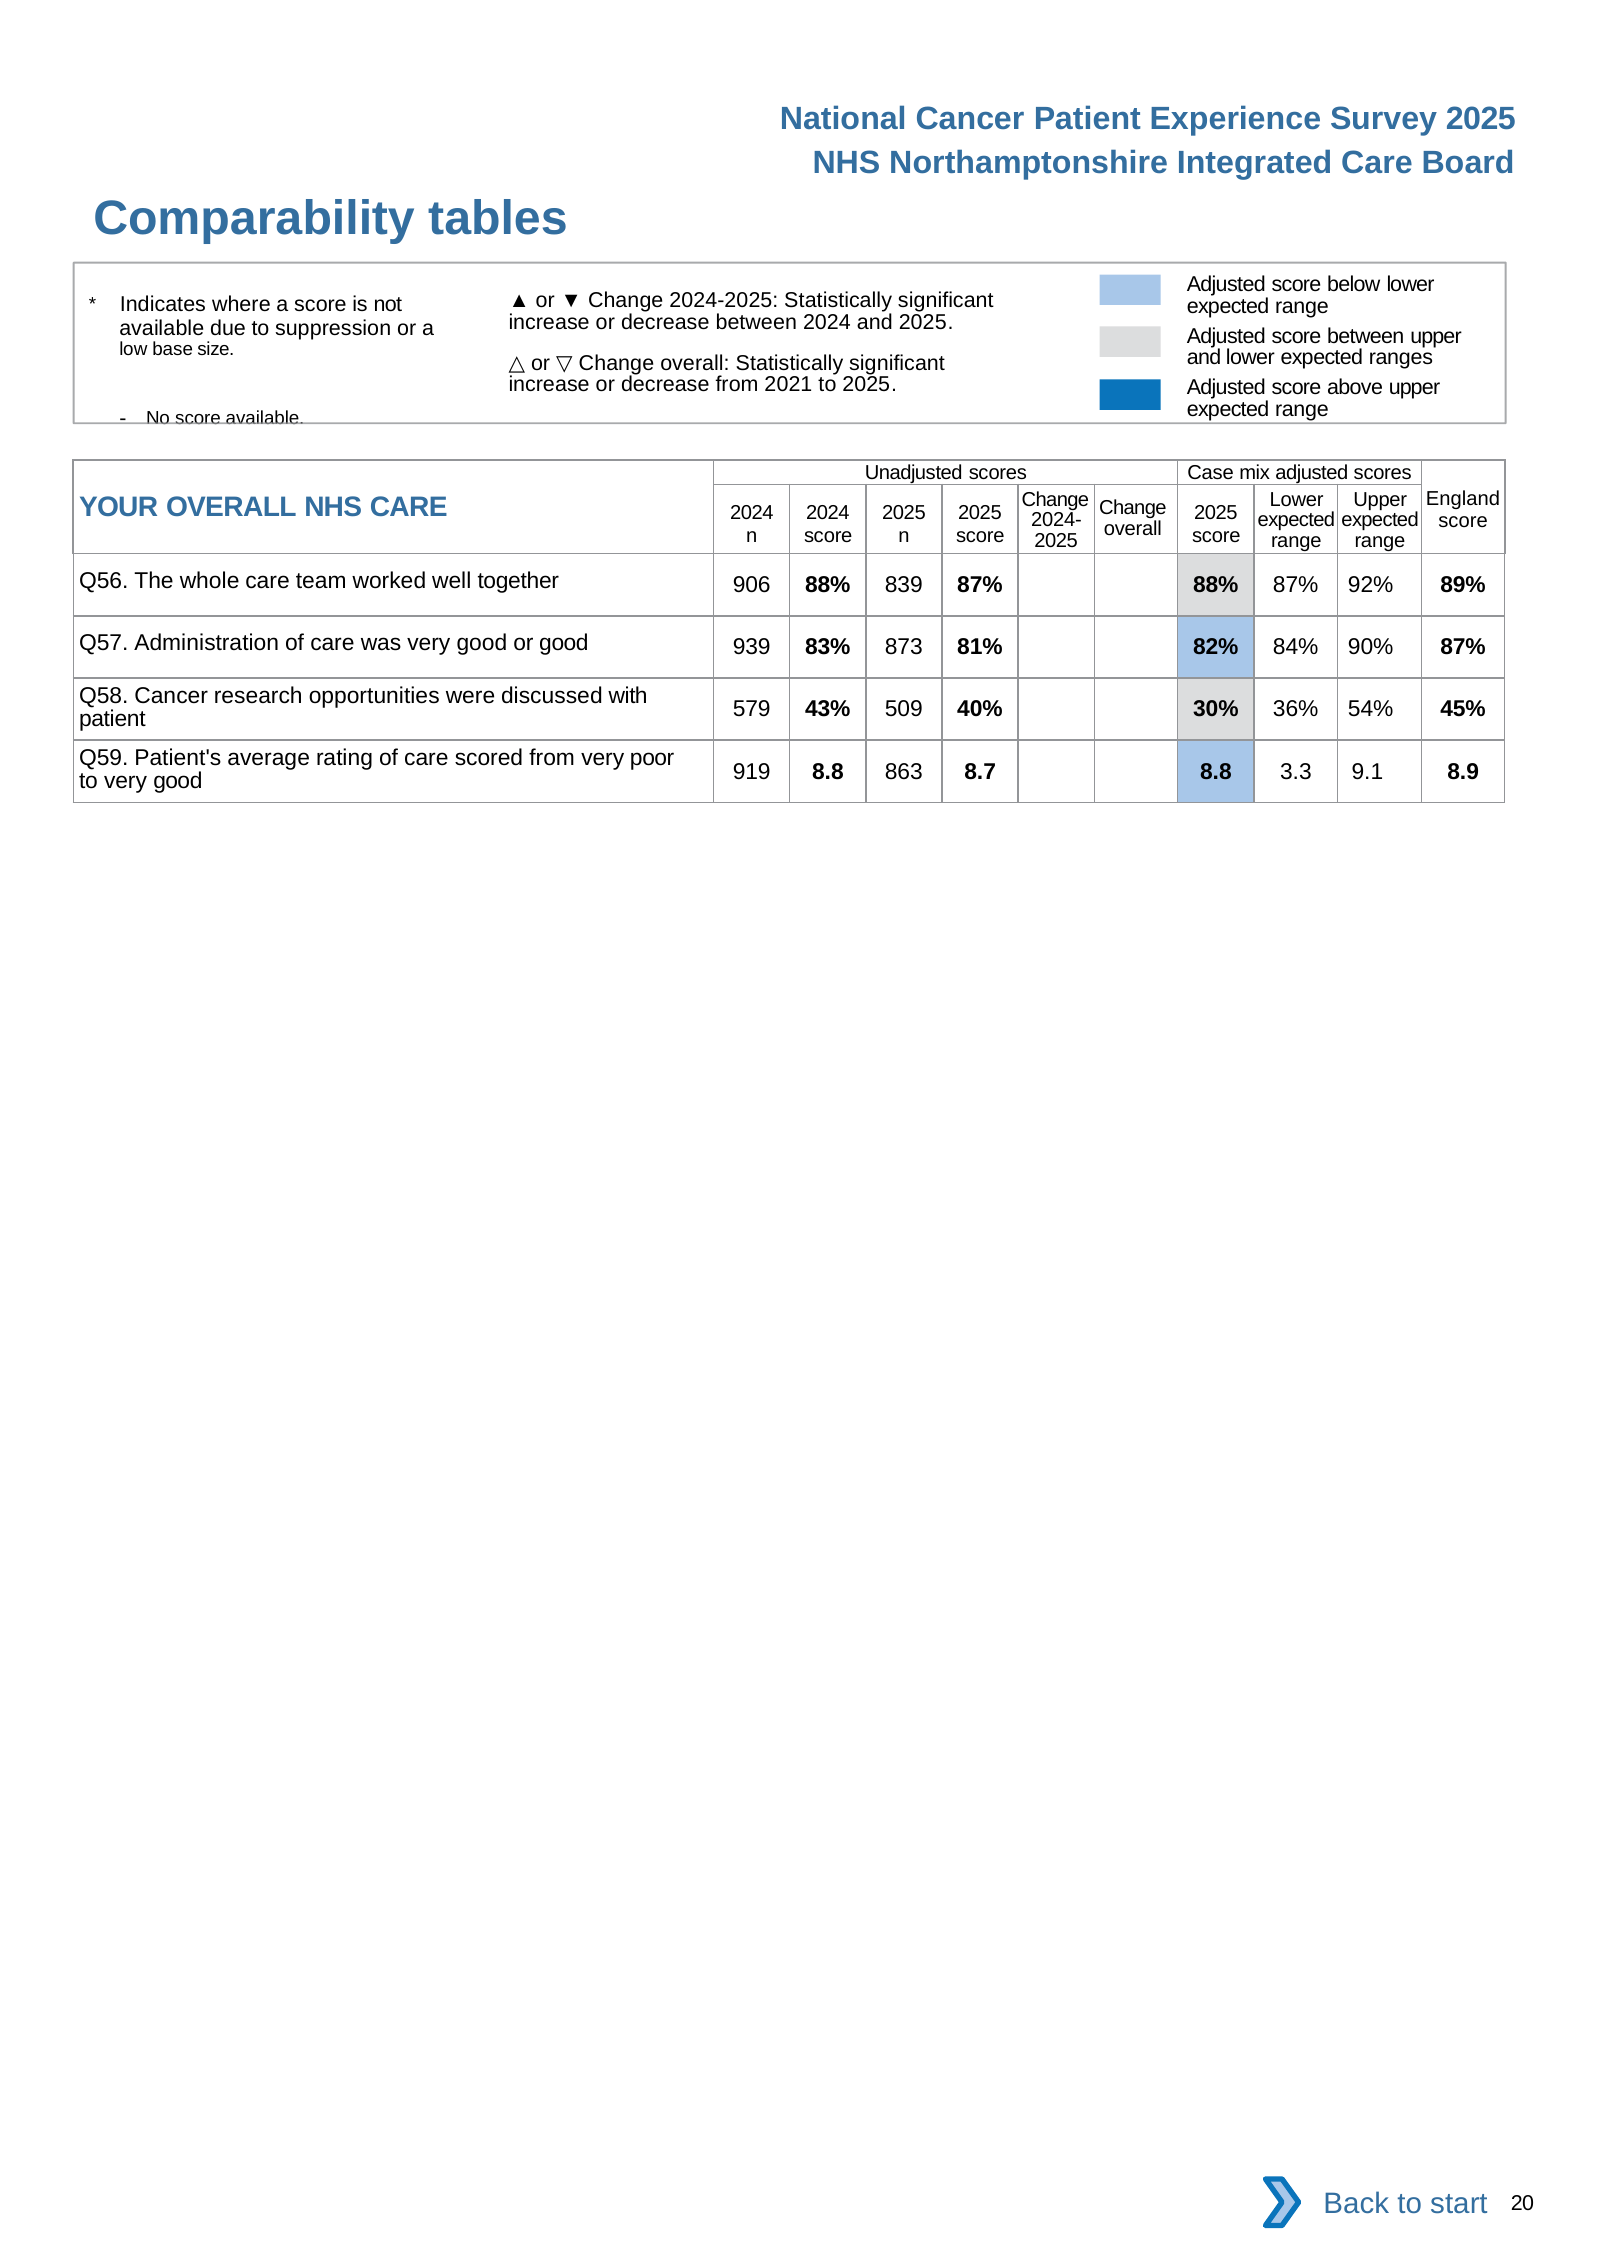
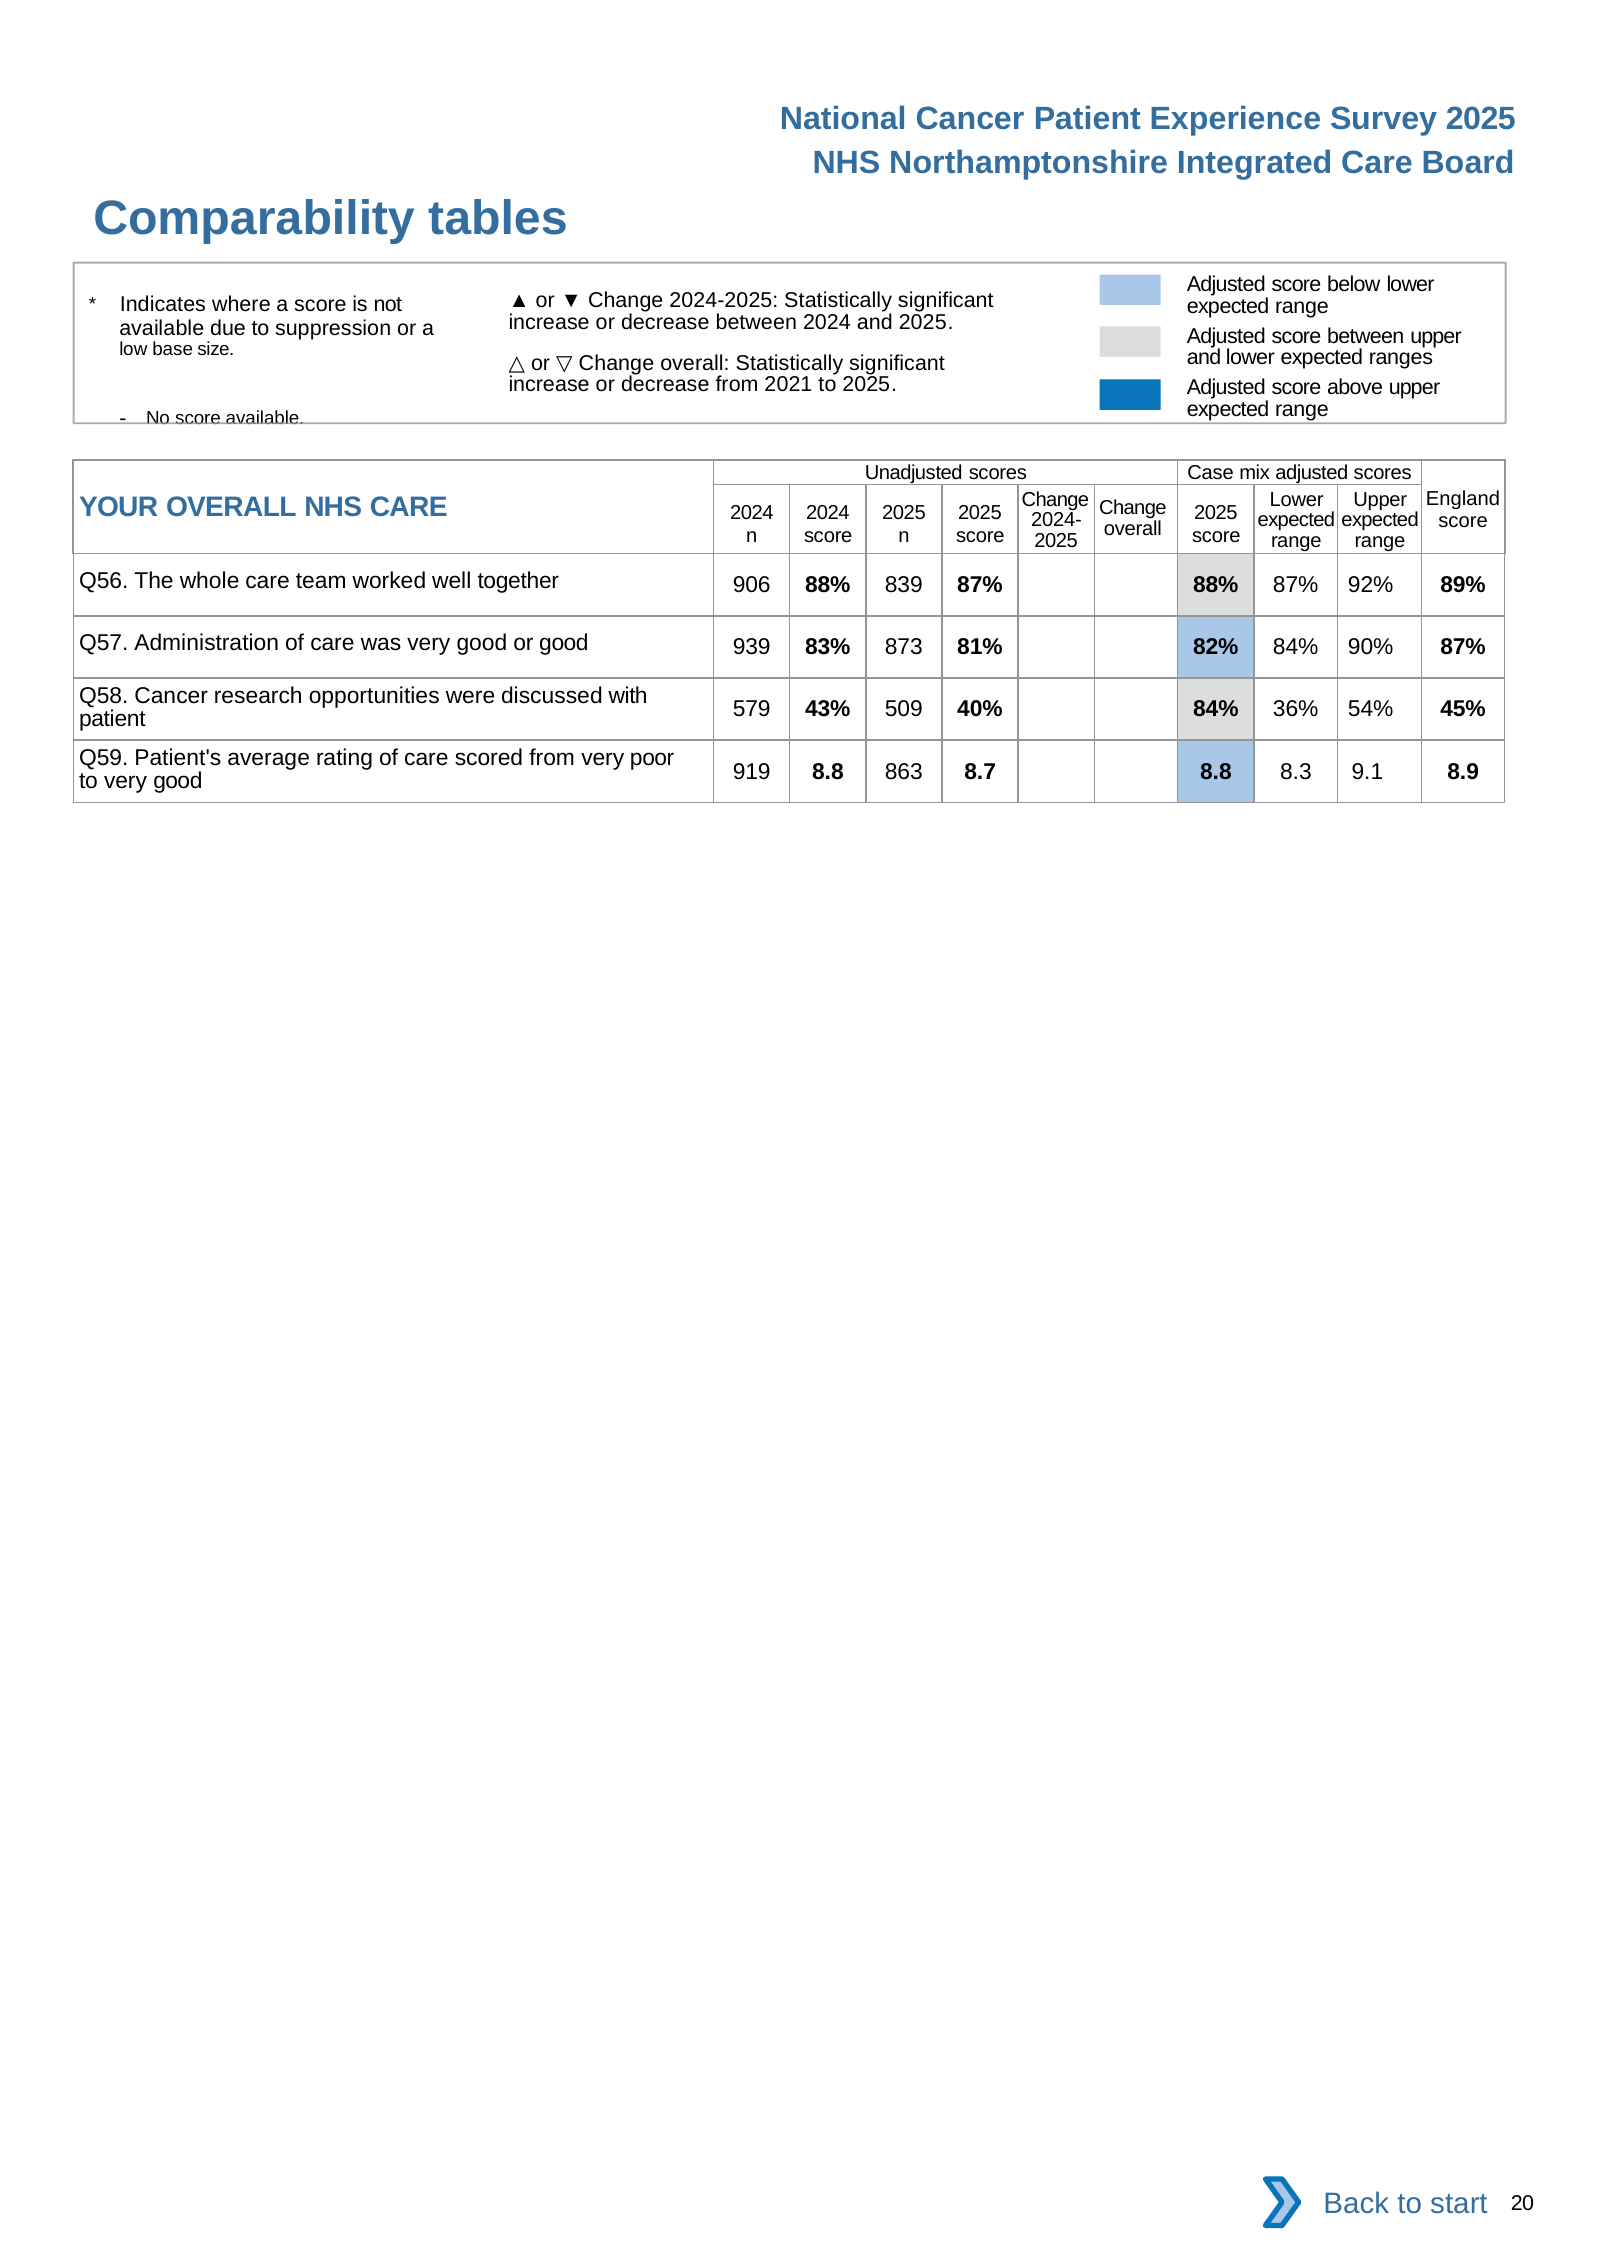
40% 30%: 30% -> 84%
3.3: 3.3 -> 8.3
